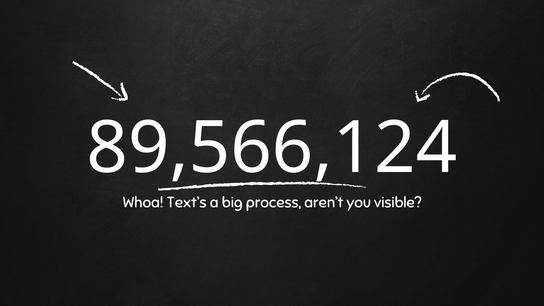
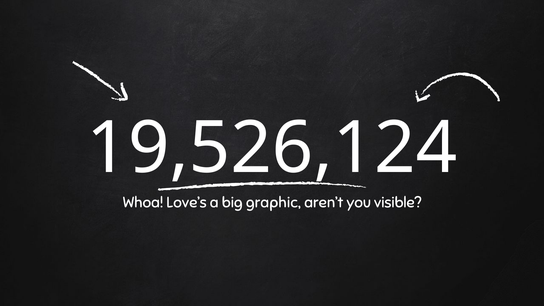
89,566,124: 89,566,124 -> 19,526,124
Text’s: Text’s -> Love’s
process: process -> graphic
